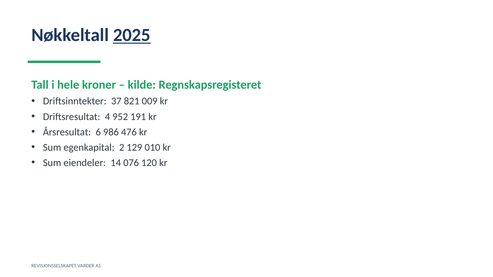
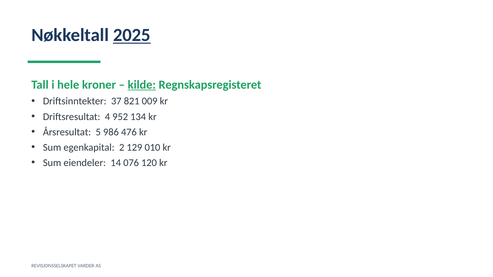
kilde underline: none -> present
191: 191 -> 134
6: 6 -> 5
